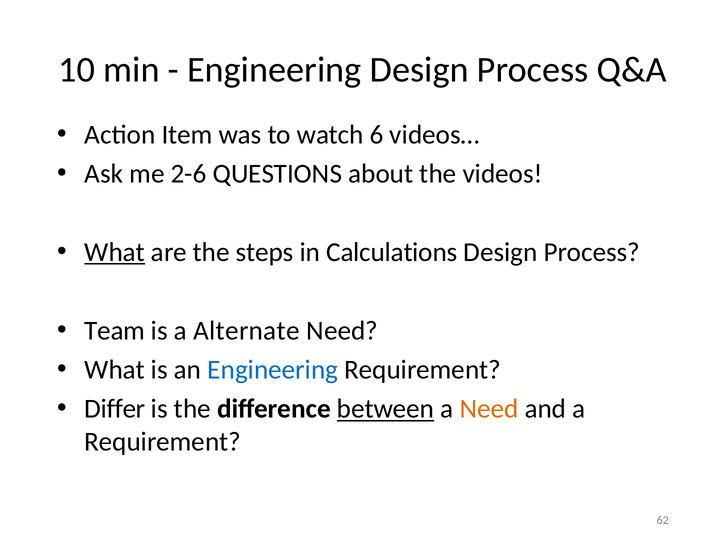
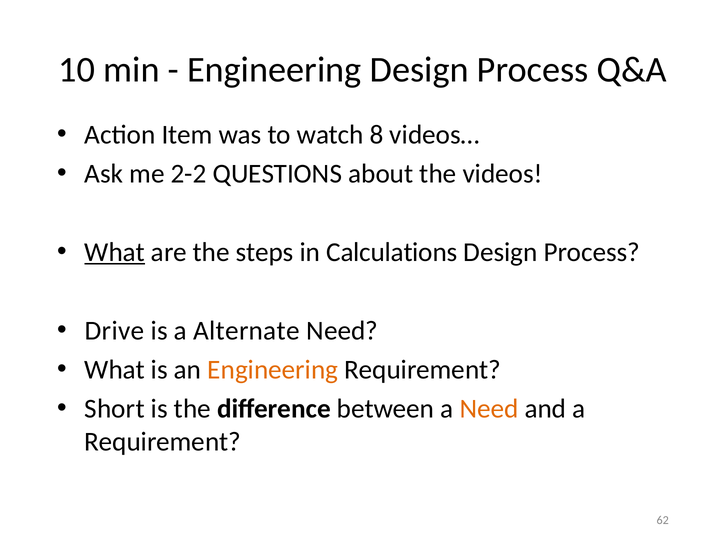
6: 6 -> 8
2-6: 2-6 -> 2-2
Team: Team -> Drive
Engineering at (273, 369) colour: blue -> orange
Differ: Differ -> Short
between underline: present -> none
